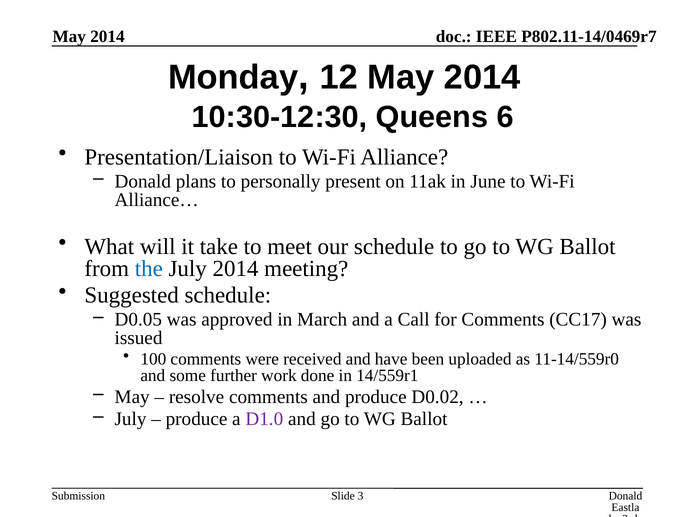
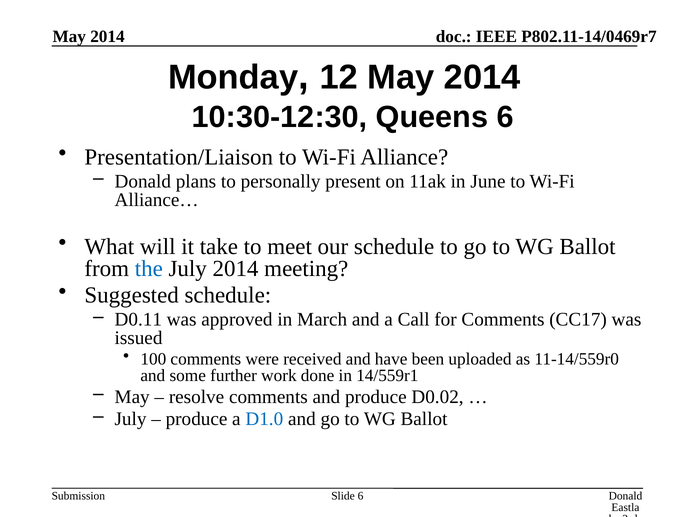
D0.05: D0.05 -> D0.11
D1.0 colour: purple -> blue
Slide 3: 3 -> 6
